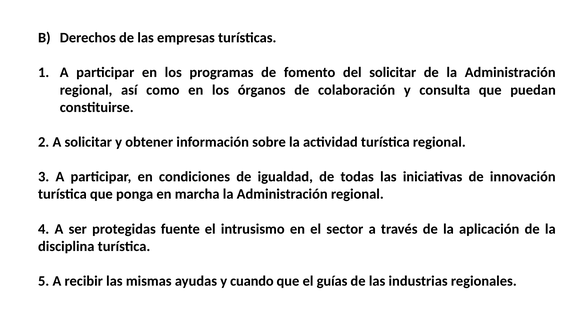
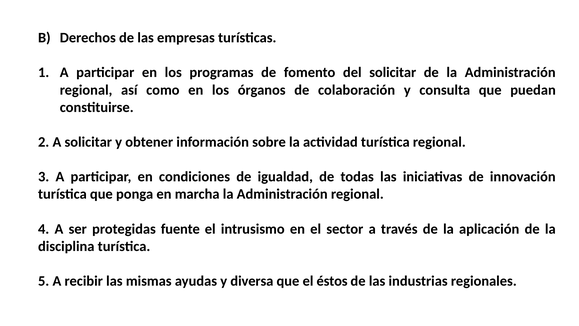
cuando: cuando -> diversa
guías: guías -> éstos
